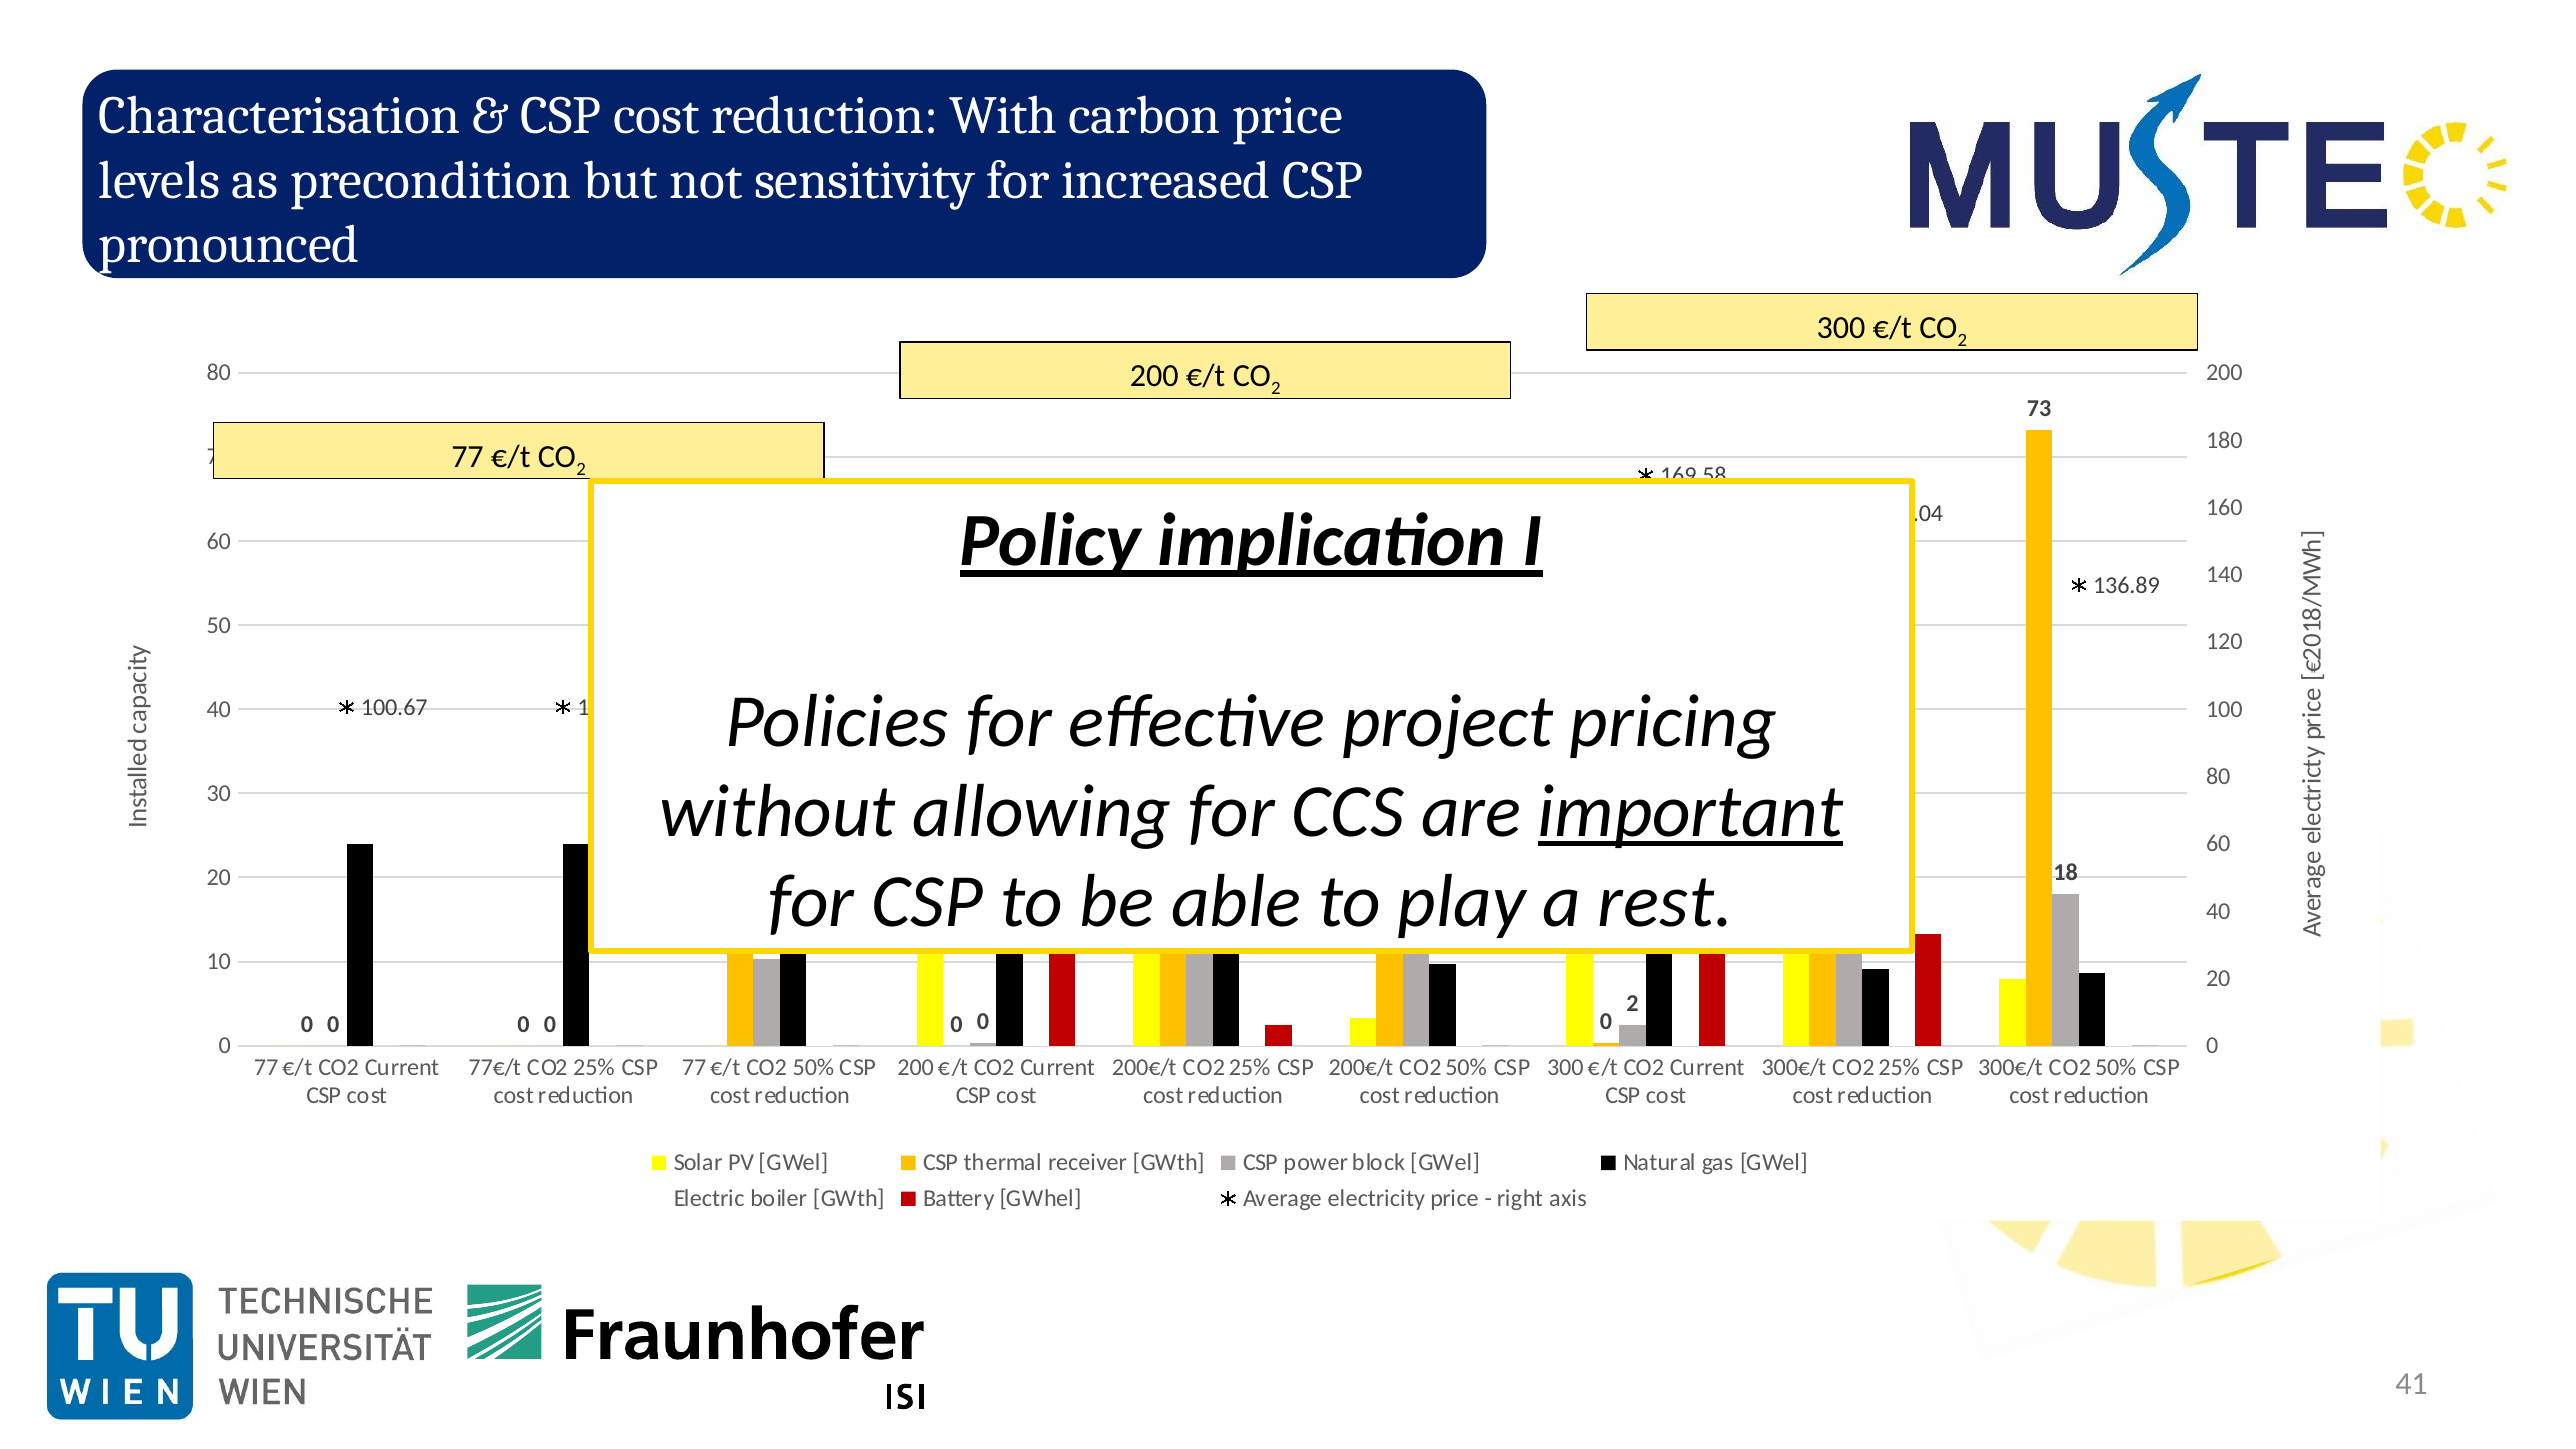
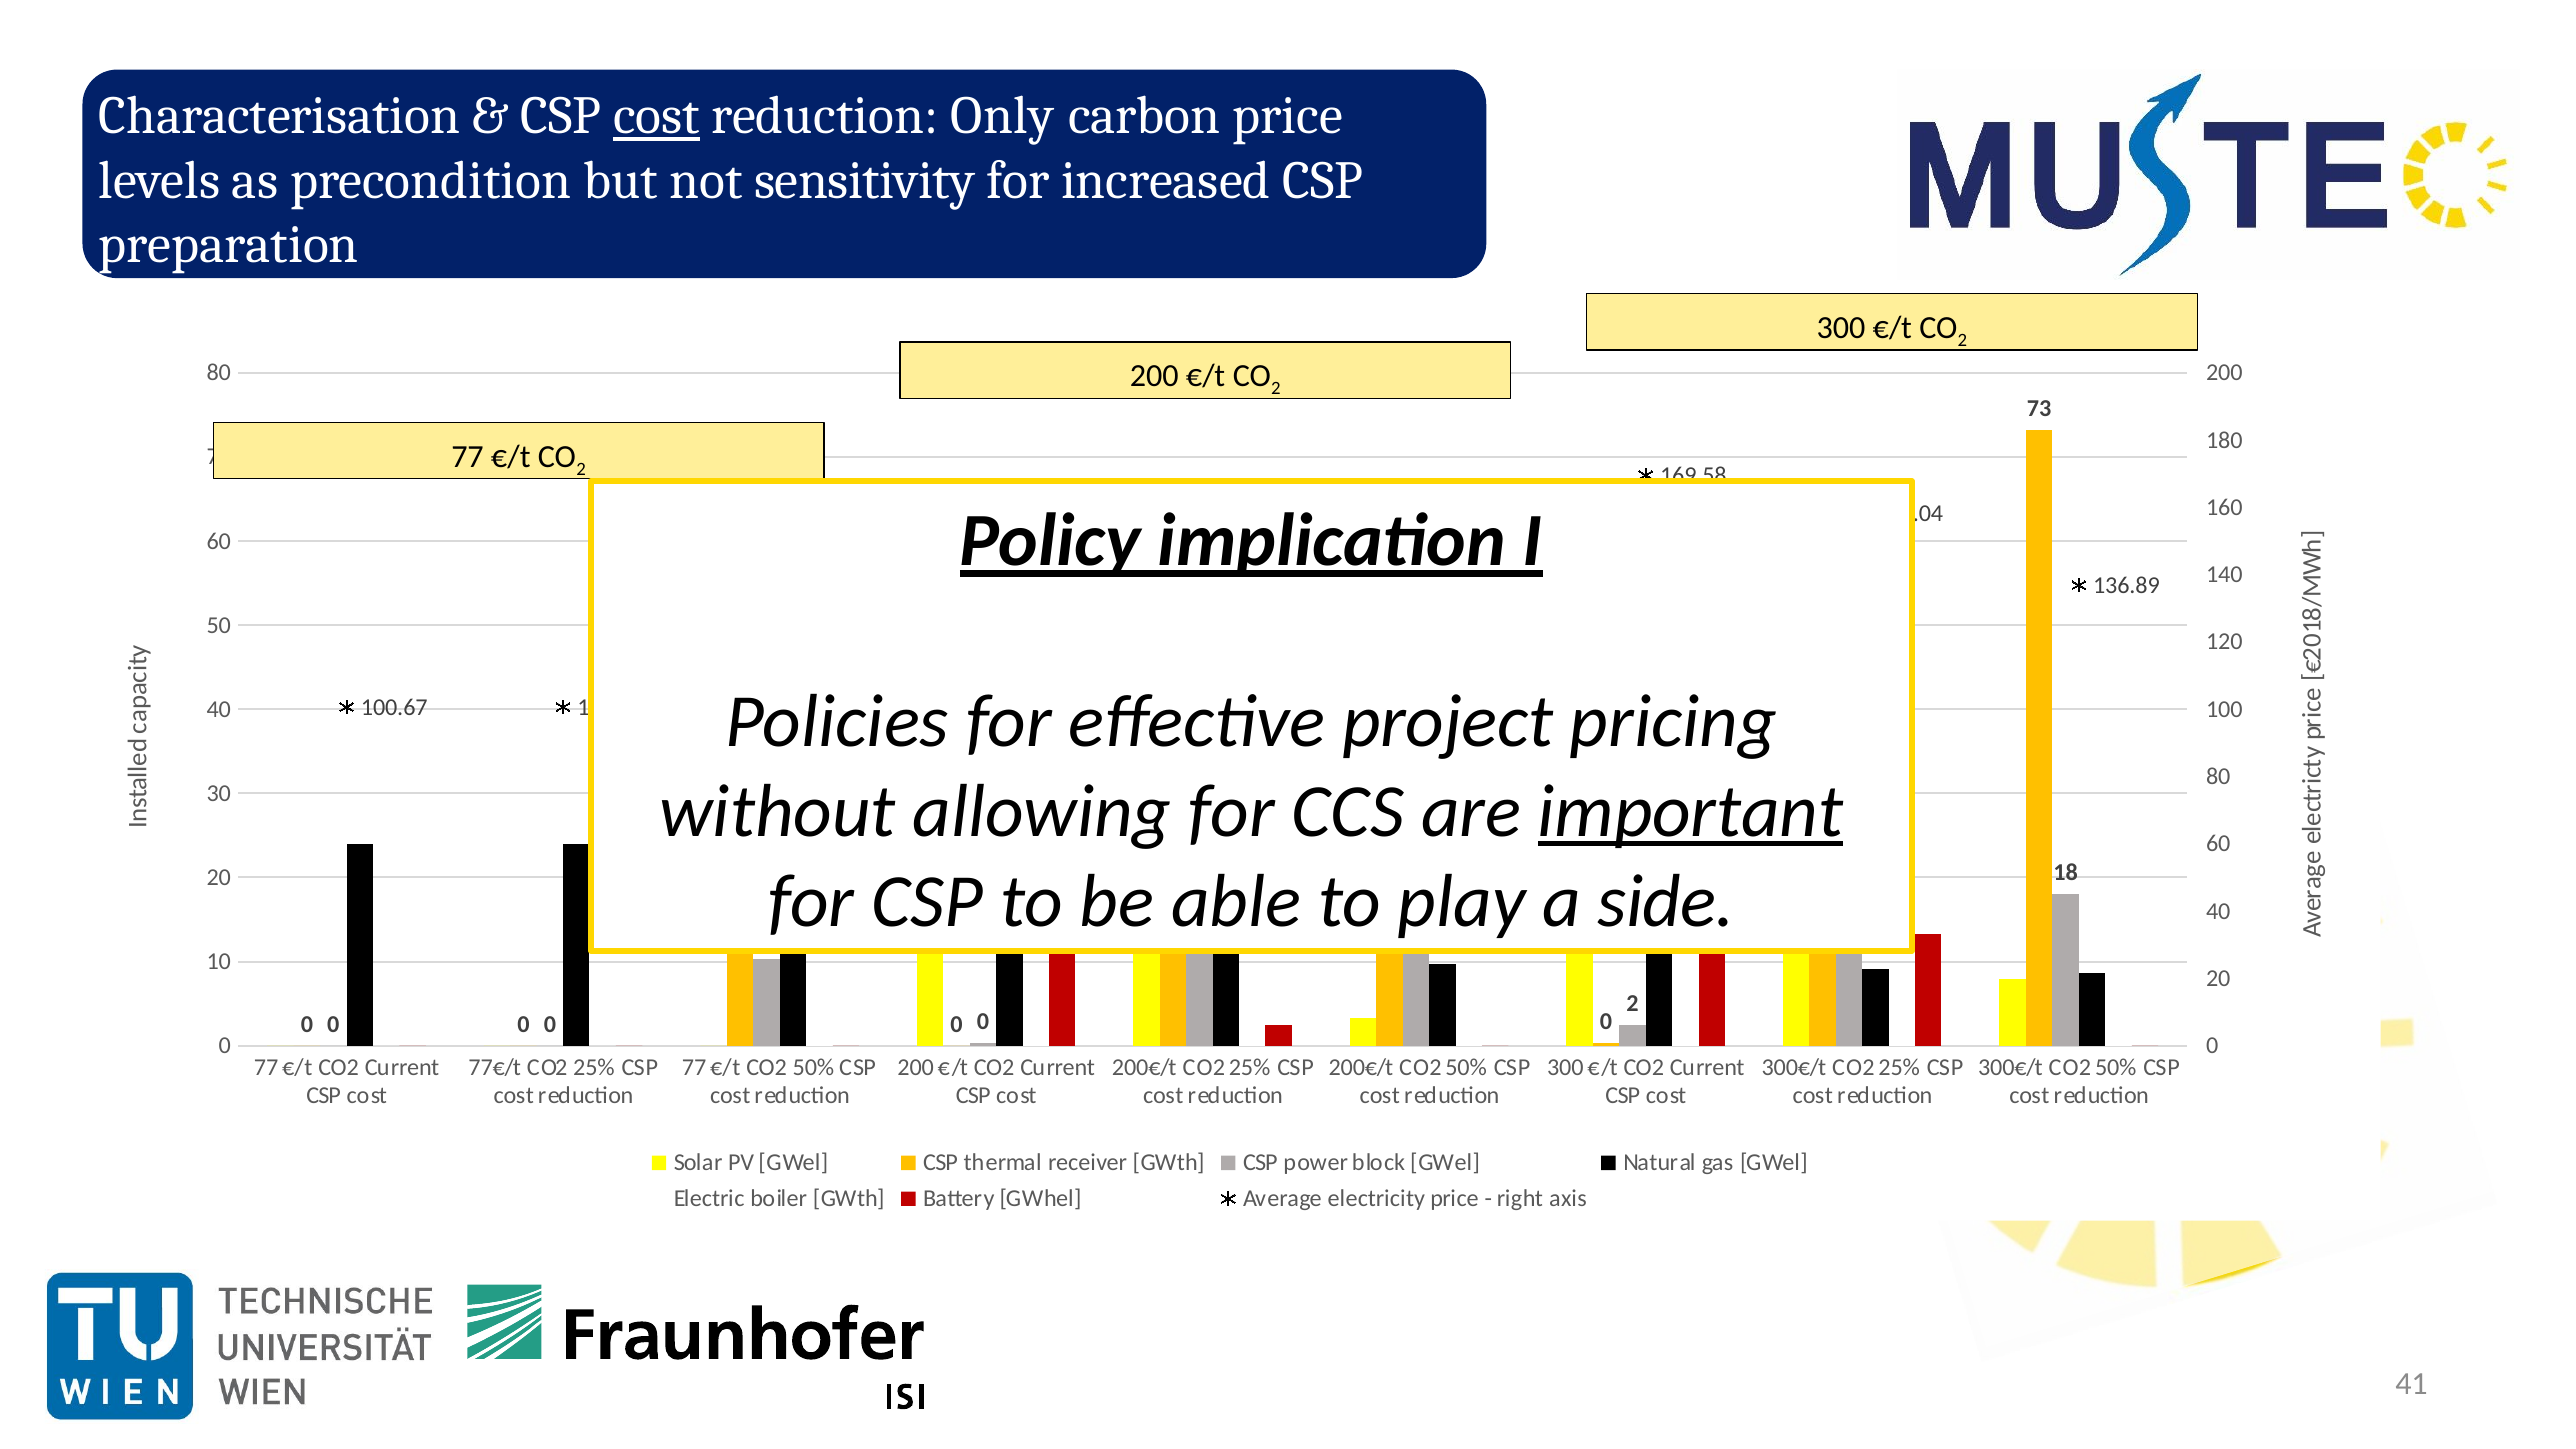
cost at (656, 116) underline: none -> present
With: With -> Only
pronounced: pronounced -> preparation
rest: rest -> side
